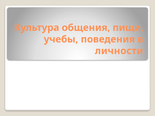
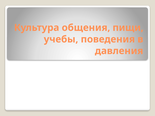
личности: личности -> давления
